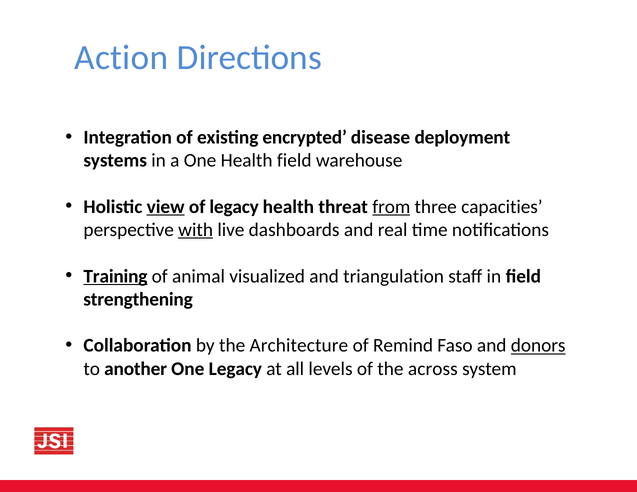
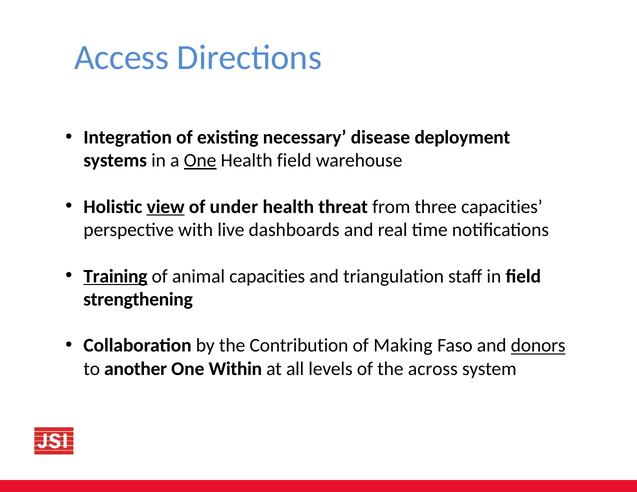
Action: Action -> Access
encrypted: encrypted -> necessary
One at (200, 160) underline: none -> present
of legacy: legacy -> under
from underline: present -> none
with underline: present -> none
animal visualized: visualized -> capacities
Architecture: Architecture -> Contribution
Remind: Remind -> Making
One Legacy: Legacy -> Within
